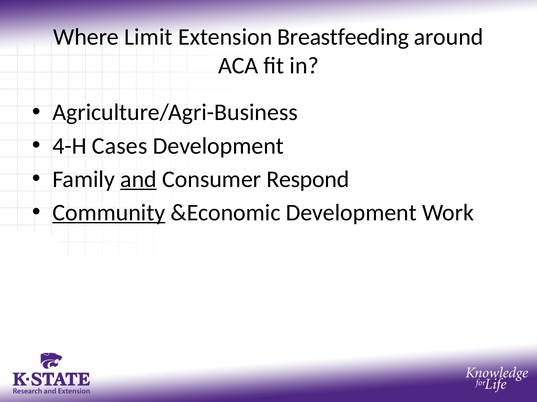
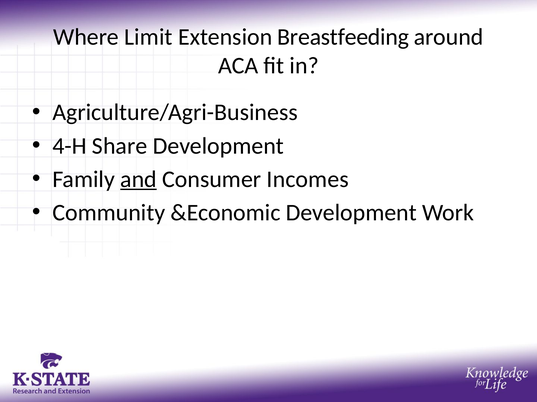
Cases: Cases -> Share
Respond: Respond -> Incomes
Community underline: present -> none
